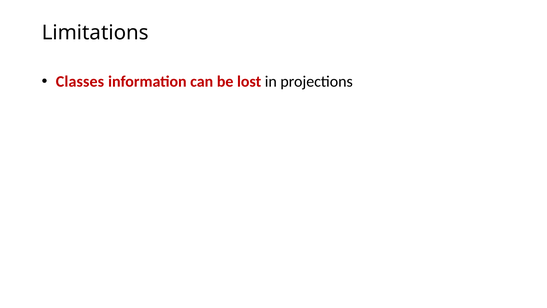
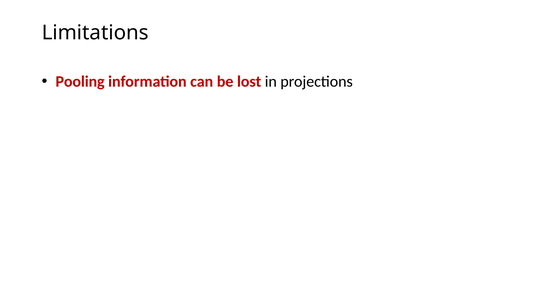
Classes: Classes -> Pooling
